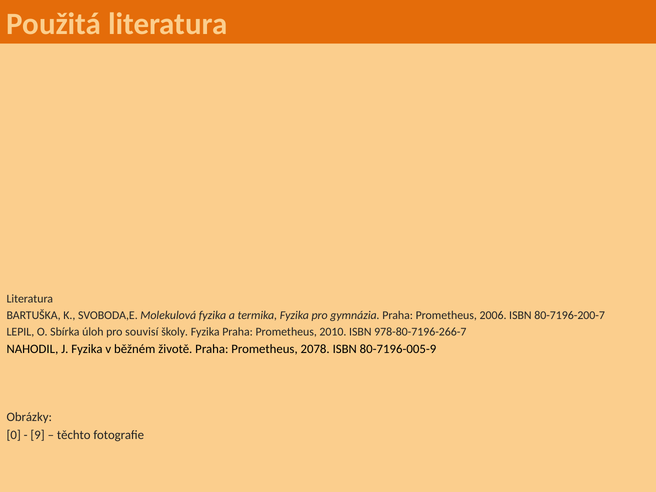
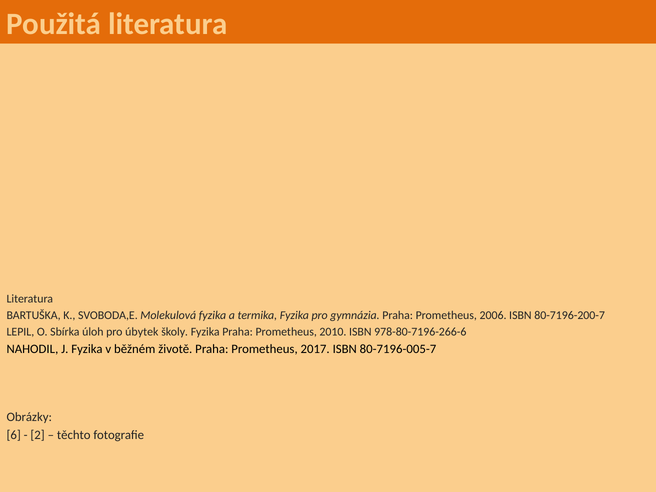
souvisí: souvisí -> úbytek
978-80-7196-266-7: 978-80-7196-266-7 -> 978-80-7196-266-6
2078: 2078 -> 2017
80-7196-005-9: 80-7196-005-9 -> 80-7196-005-7
0: 0 -> 6
9: 9 -> 2
